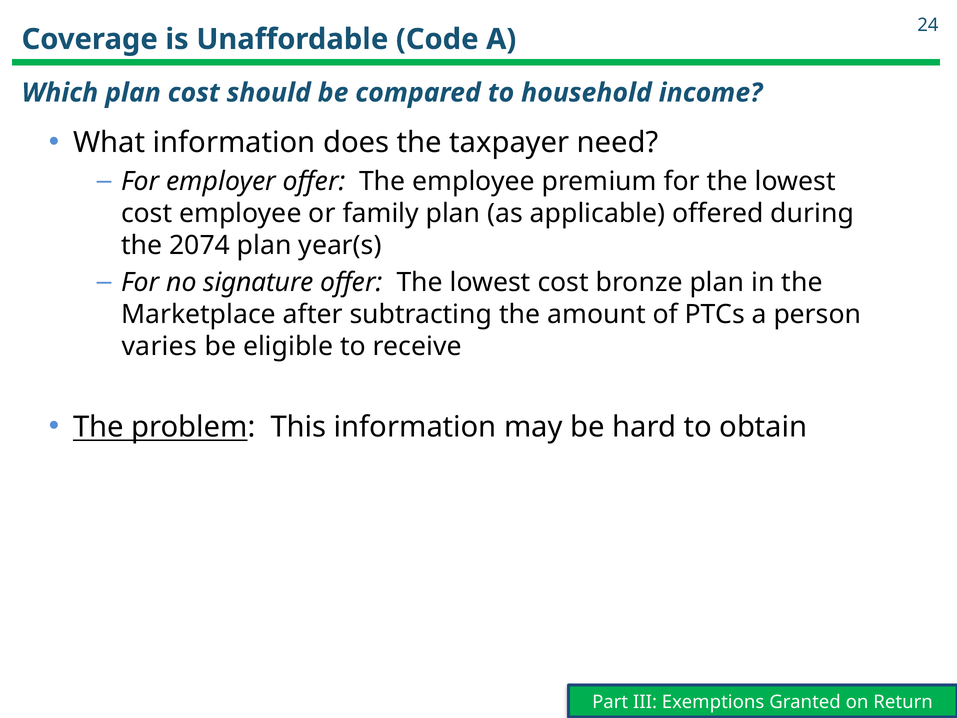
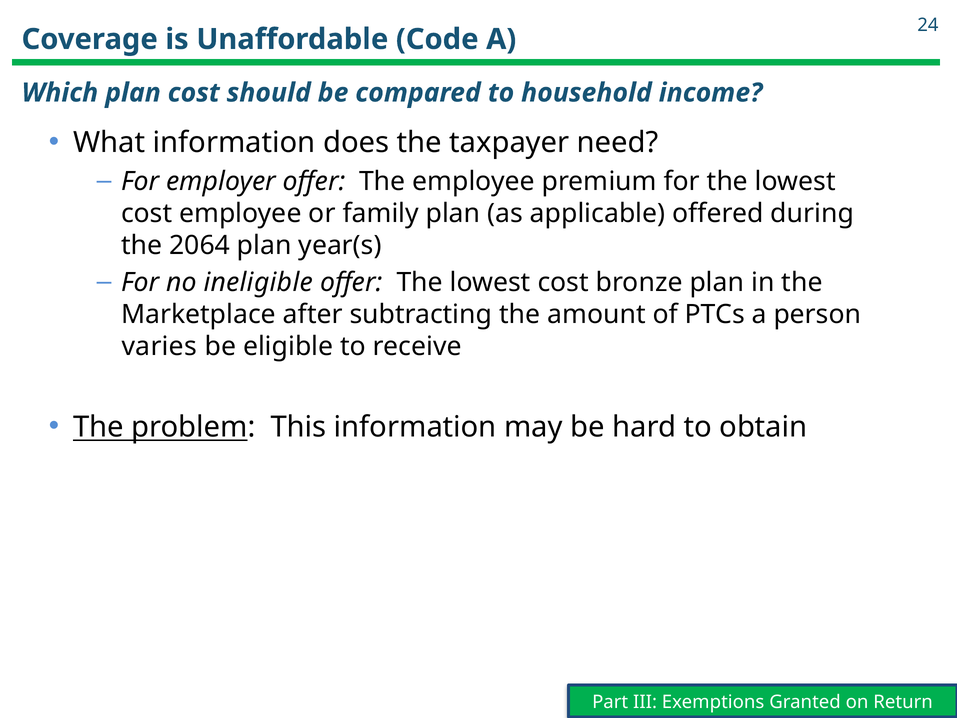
2074: 2074 -> 2064
signature: signature -> ineligible
